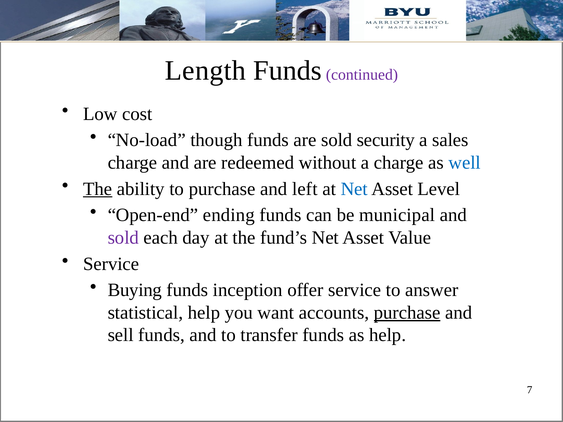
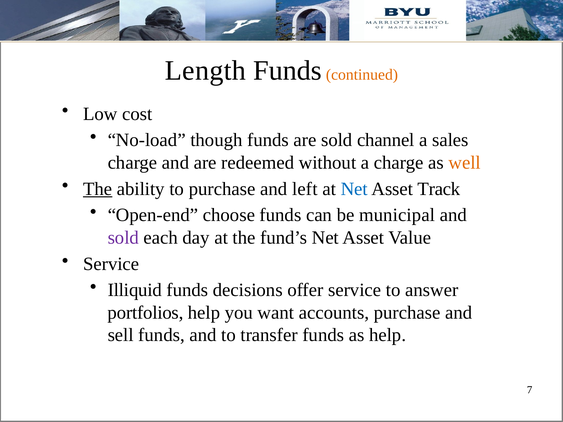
continued colour: purple -> orange
security: security -> channel
well colour: blue -> orange
Level: Level -> Track
ending: ending -> choose
Buying: Buying -> Illiquid
inception: inception -> decisions
statistical: statistical -> portfolios
purchase at (407, 313) underline: present -> none
